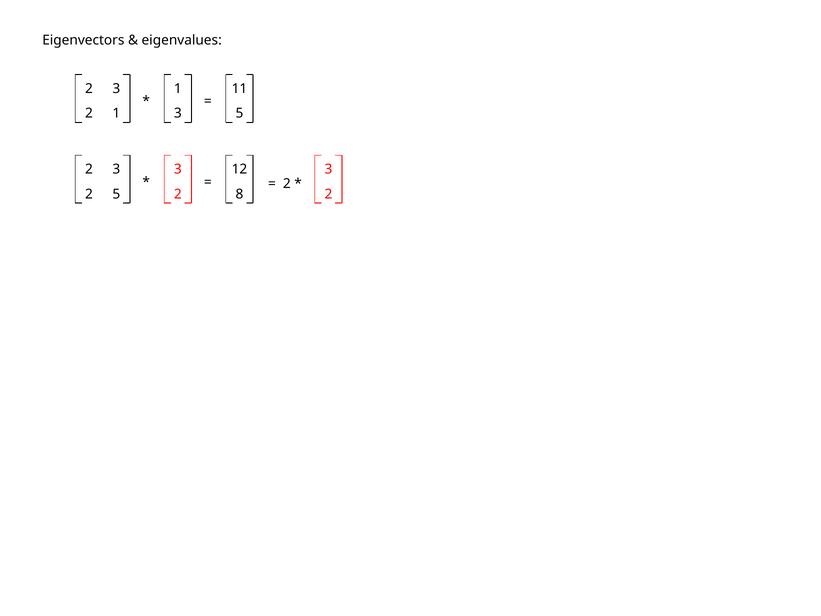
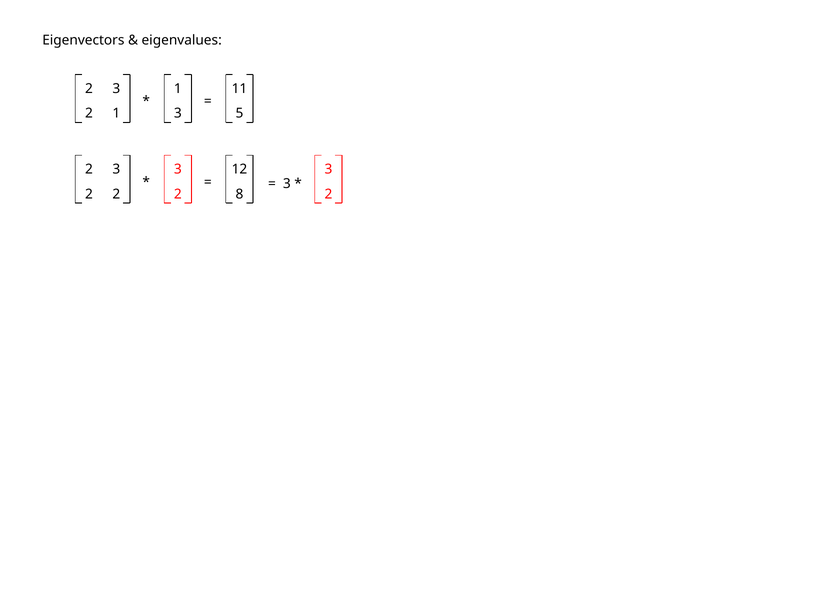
2 at (287, 183): 2 -> 3
2 5: 5 -> 2
